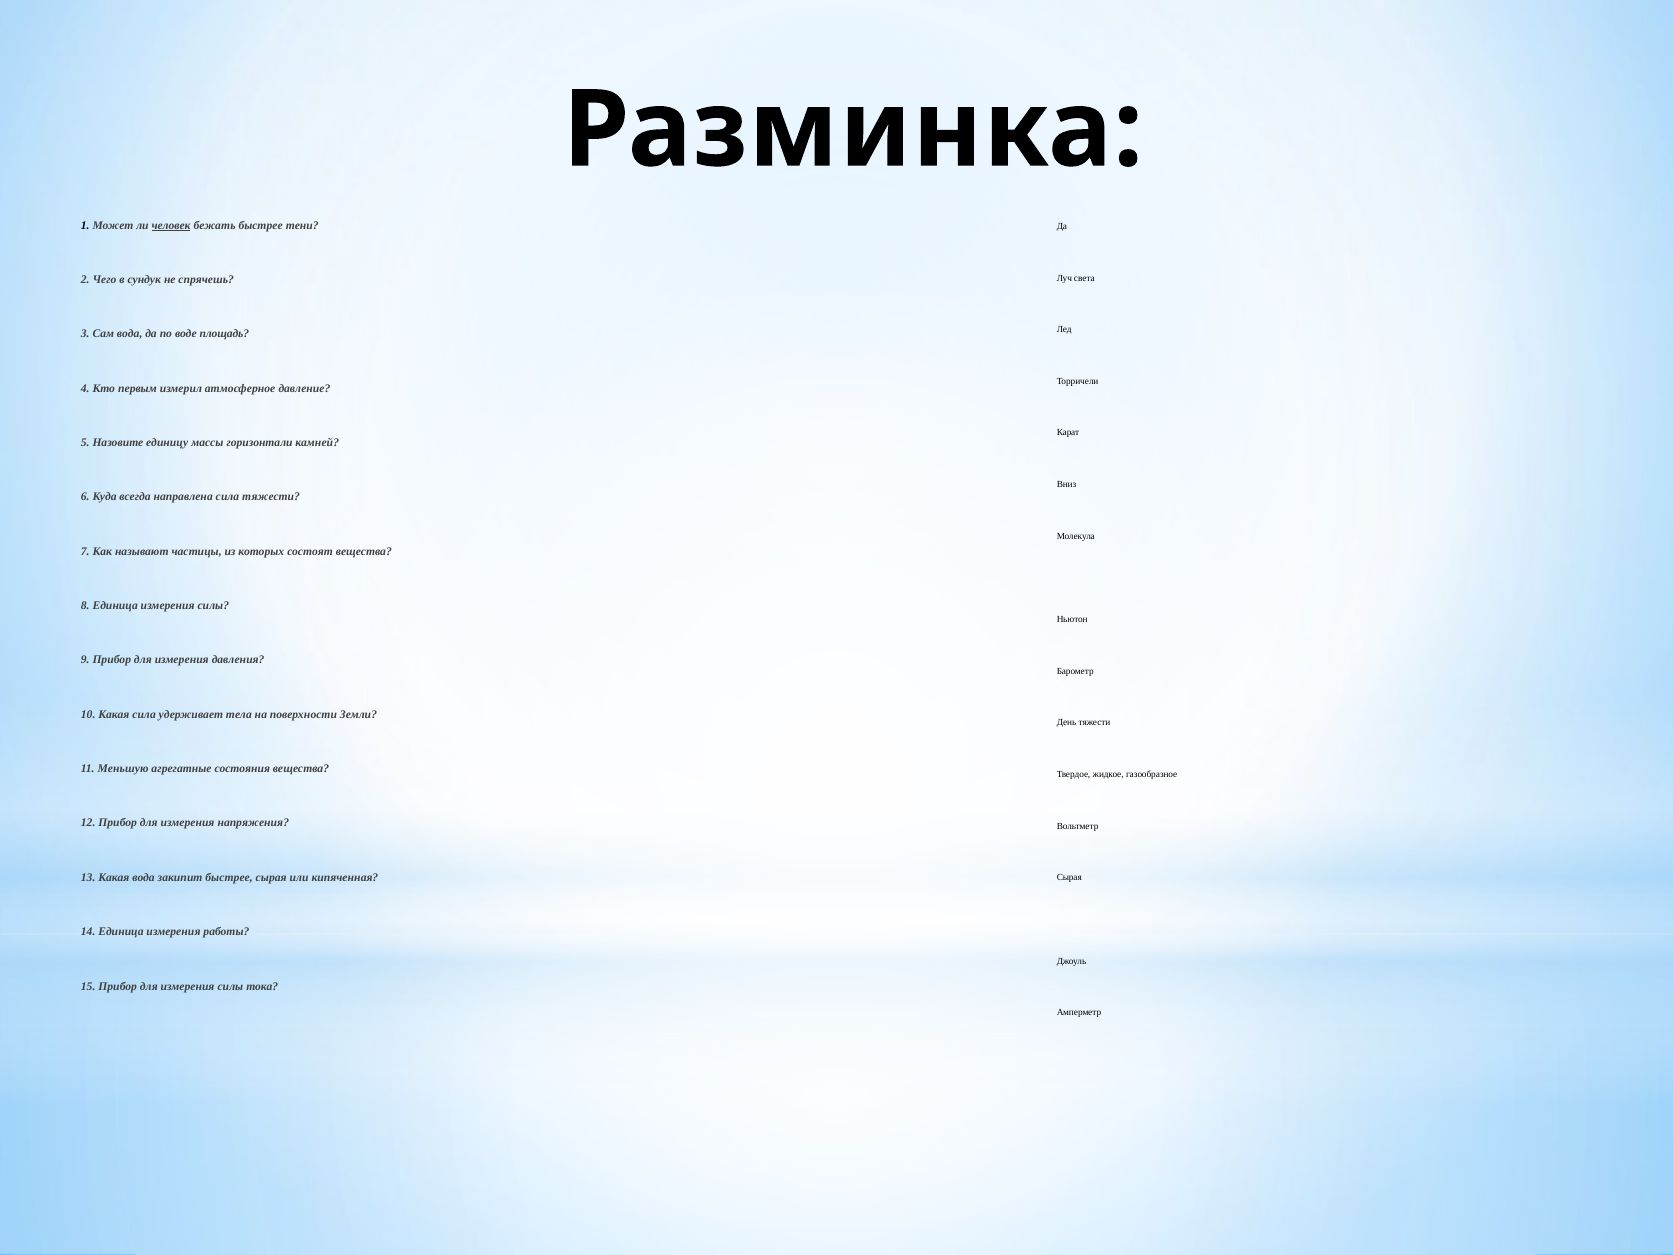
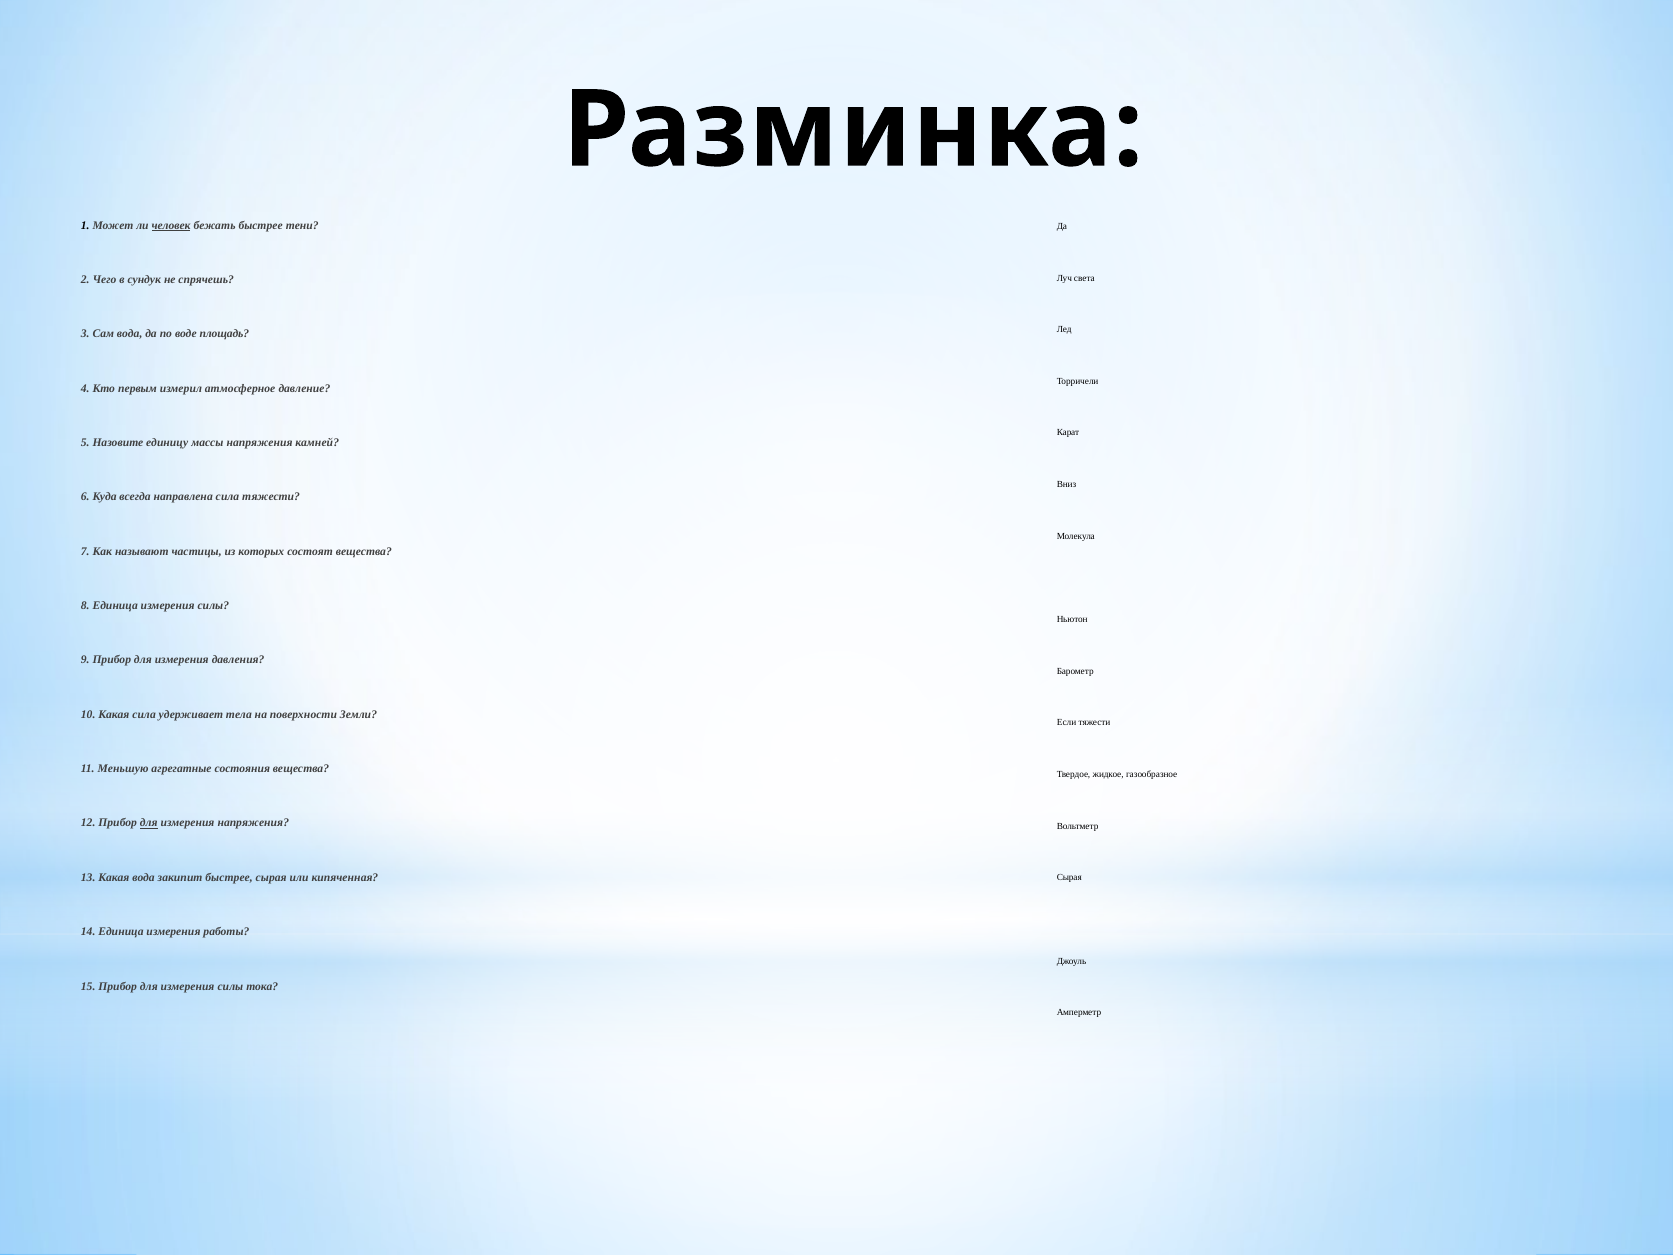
массы горизонтали: горизонтали -> напряжения
День: День -> Если
для at (149, 823) underline: none -> present
